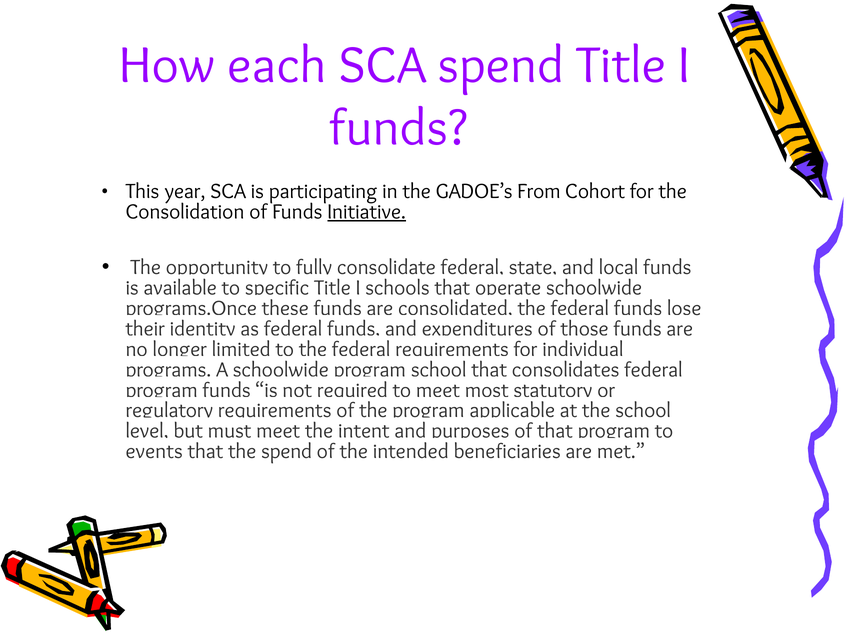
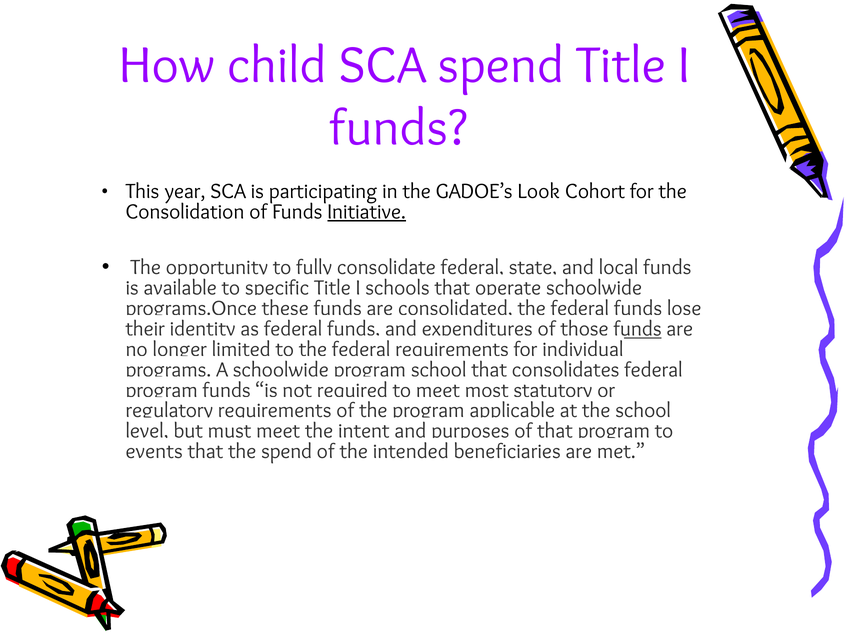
each: each -> child
From: From -> Look
funds at (638, 329) underline: none -> present
